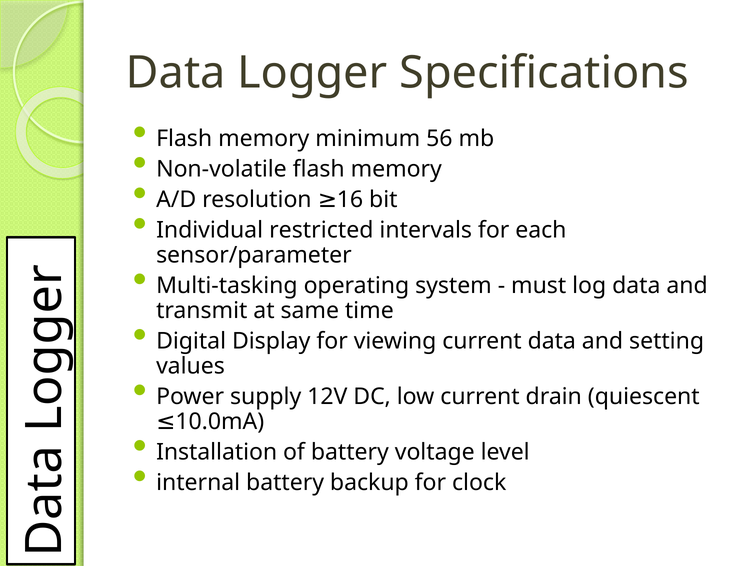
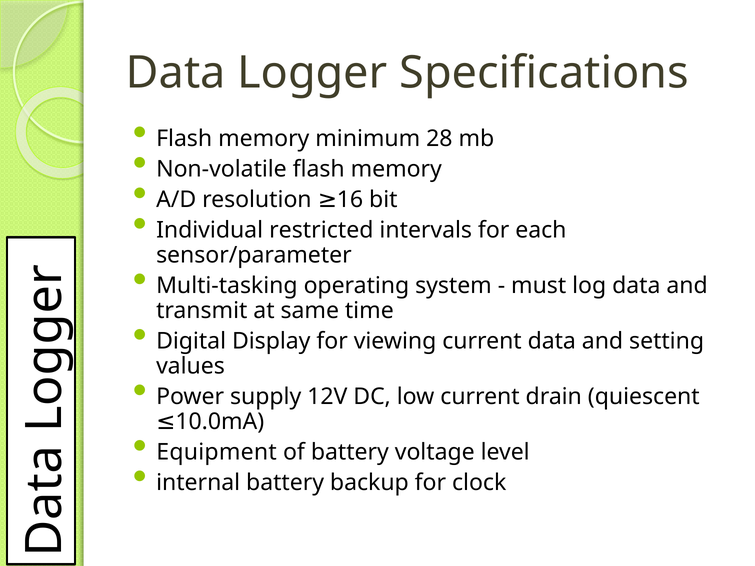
56: 56 -> 28
Installation: Installation -> Equipment
